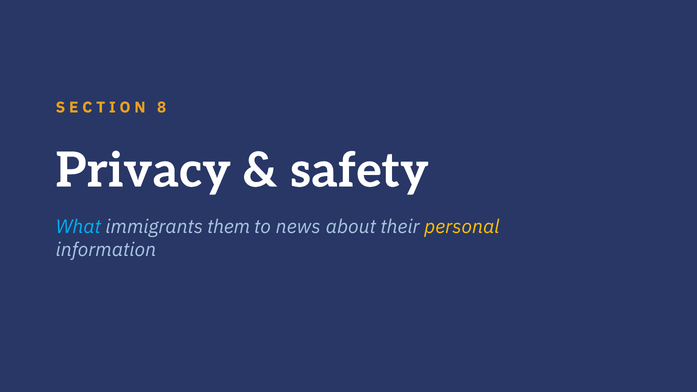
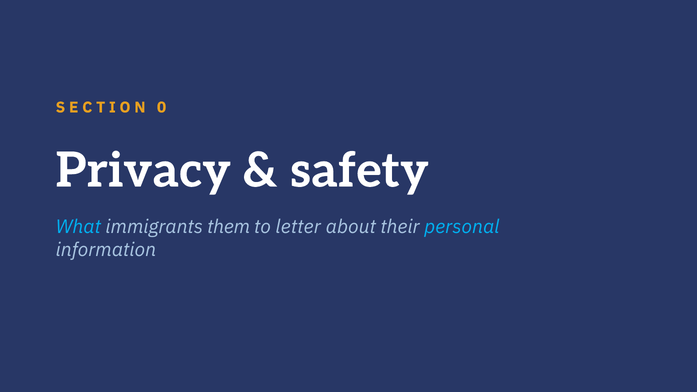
8: 8 -> 0
news: news -> letter
personal colour: yellow -> light blue
